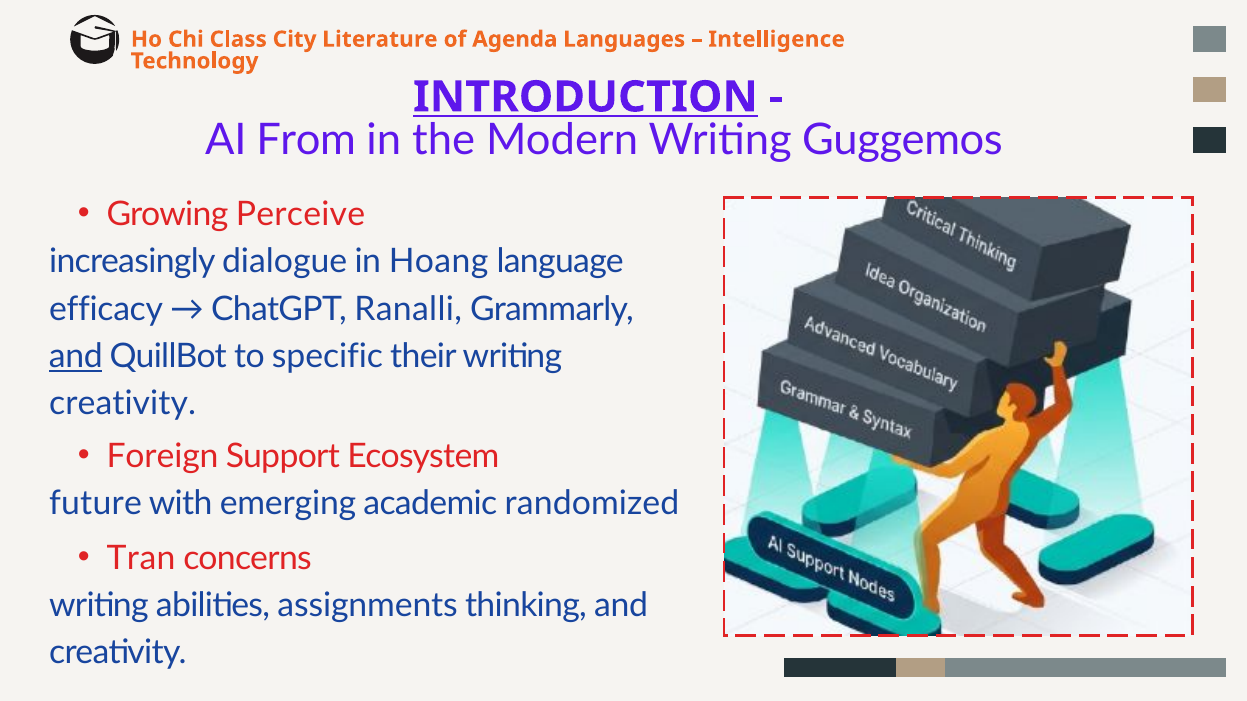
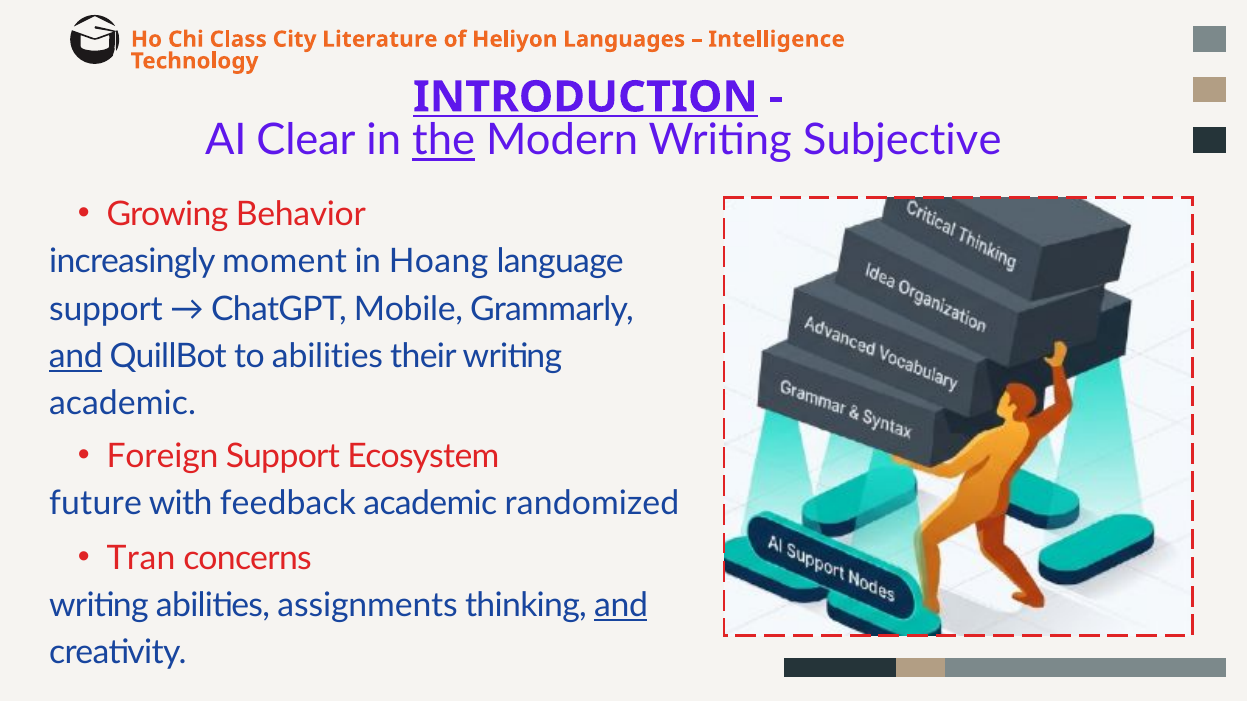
Agenda: Agenda -> Heliyon
From: From -> Clear
the underline: none -> present
Guggemos: Guggemos -> Subjective
Perceive: Perceive -> Behavior
dialogue: dialogue -> moment
efficacy at (106, 309): efficacy -> support
Ranalli: Ranalli -> Mobile
to specific: specific -> abilities
creativity at (123, 404): creativity -> academic
emerging: emerging -> feedback
and at (621, 606) underline: none -> present
